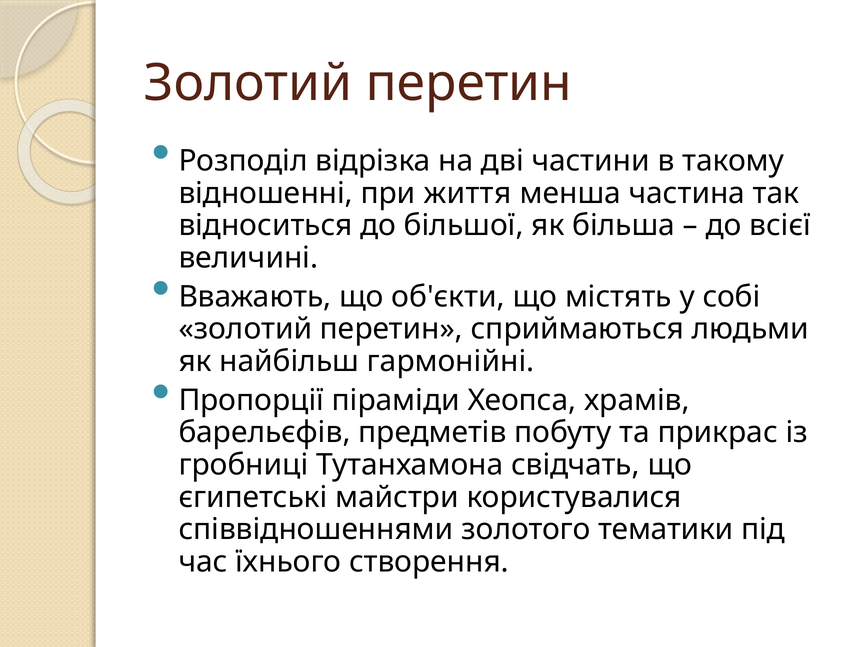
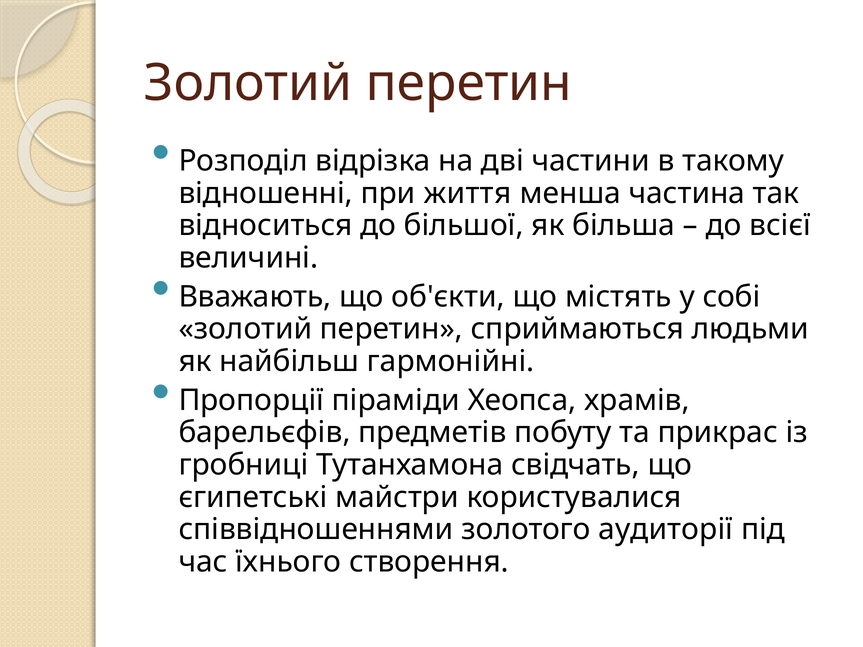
тематики: тематики -> аудиторії
